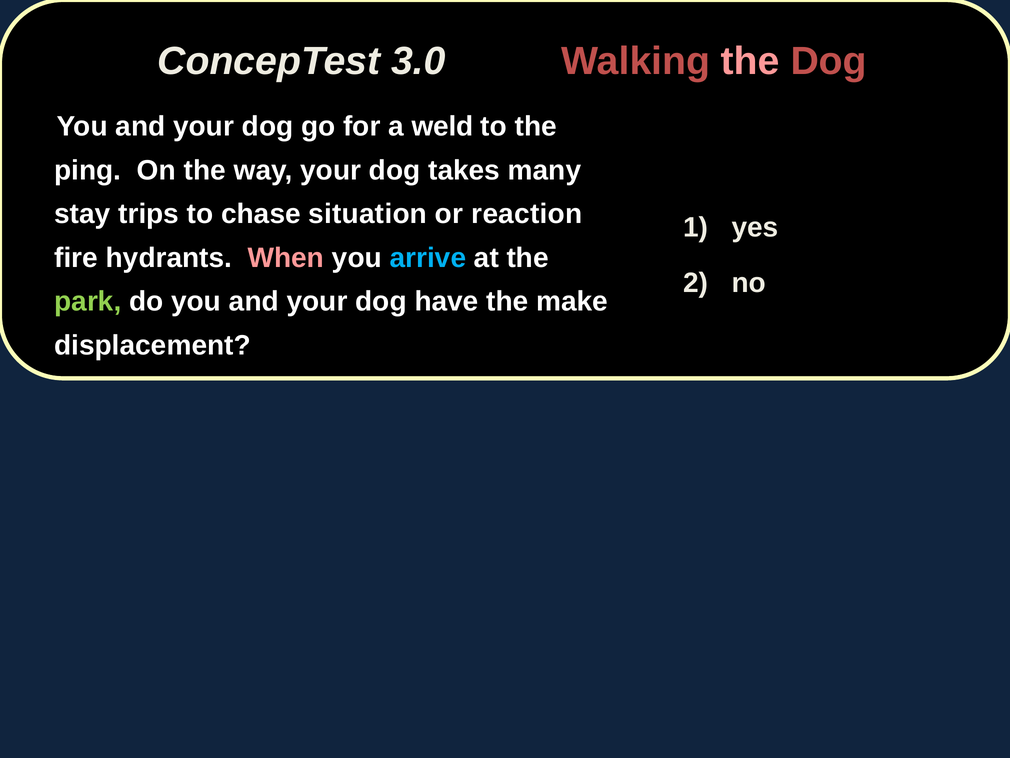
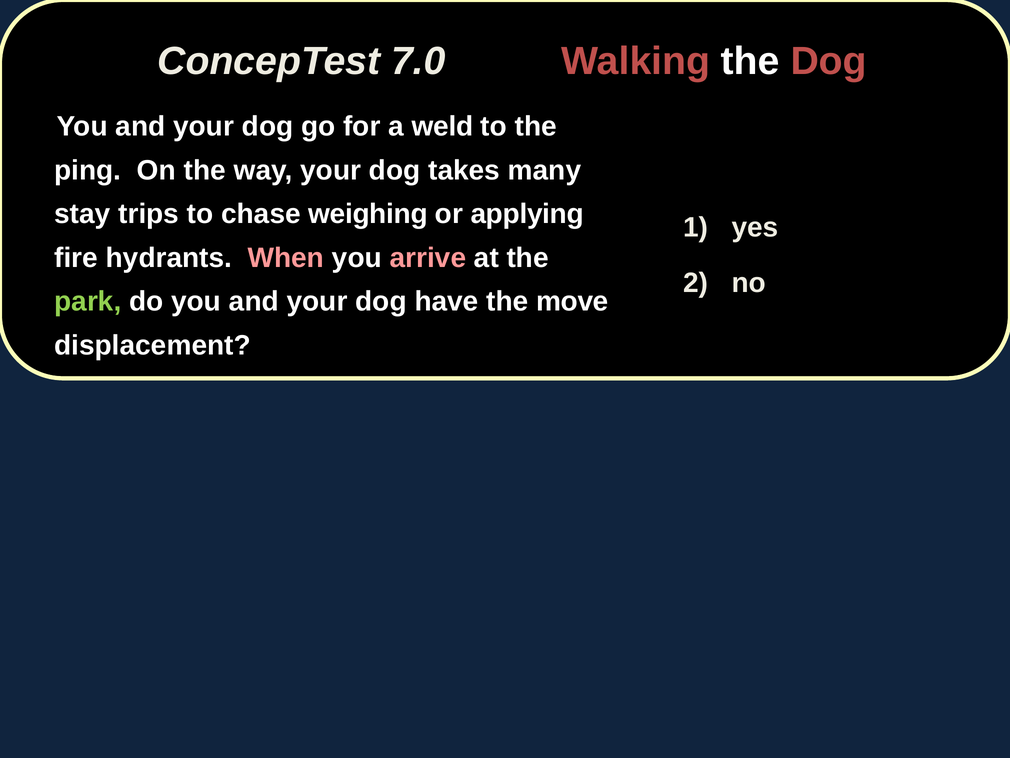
3.0: 3.0 -> 7.0
the at (750, 61) colour: pink -> white
situation: situation -> weighing
reaction: reaction -> applying
arrive colour: light blue -> pink
make: make -> move
